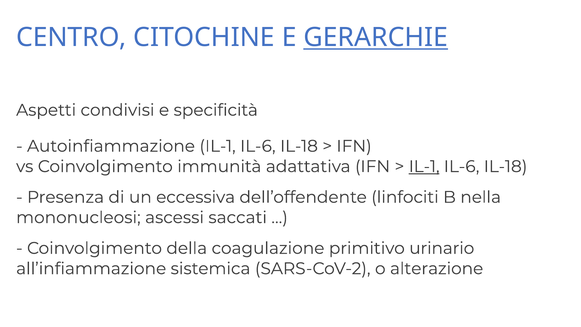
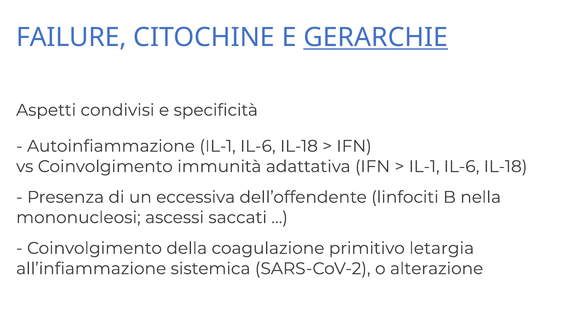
CENTRO: CENTRO -> FAILURE
IL-1 at (424, 166) underline: present -> none
urinario: urinario -> letargia
